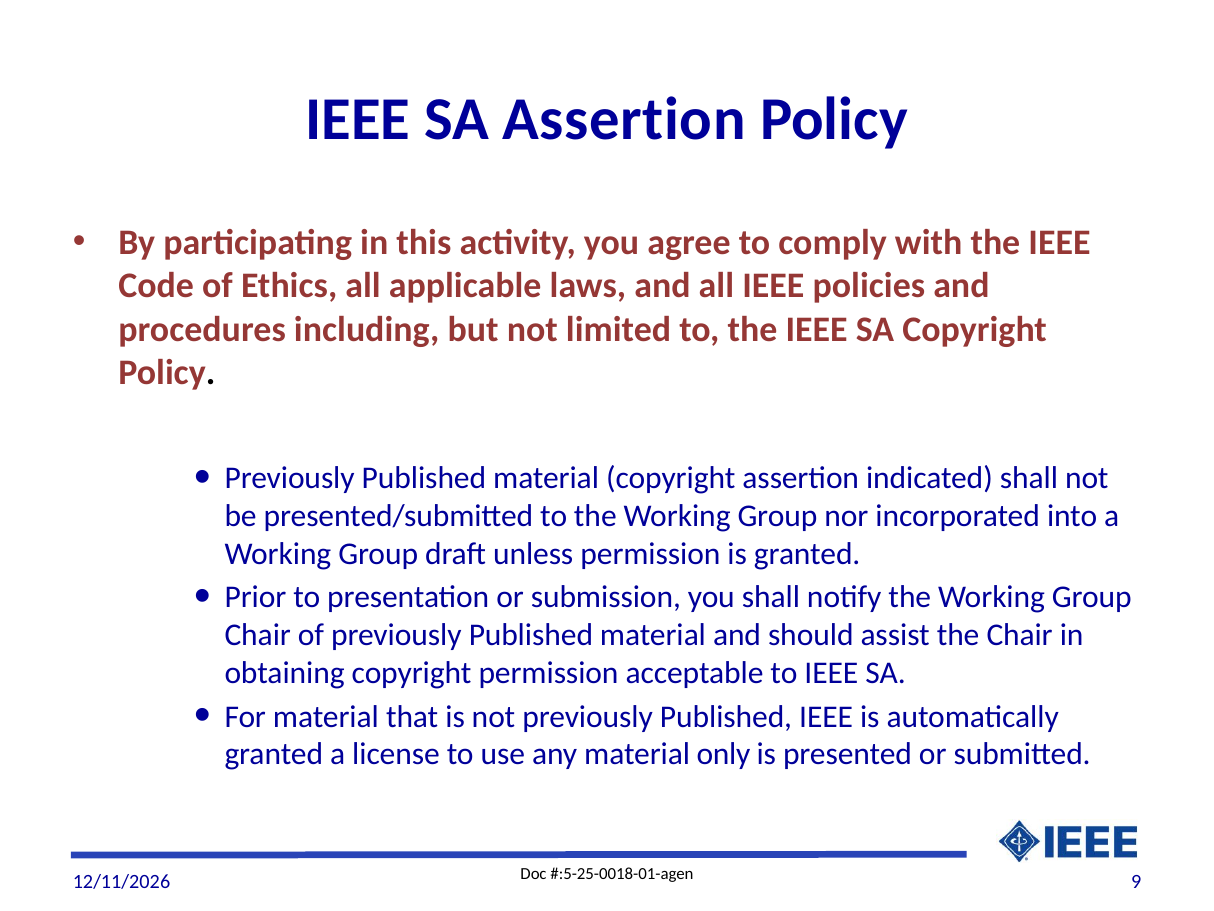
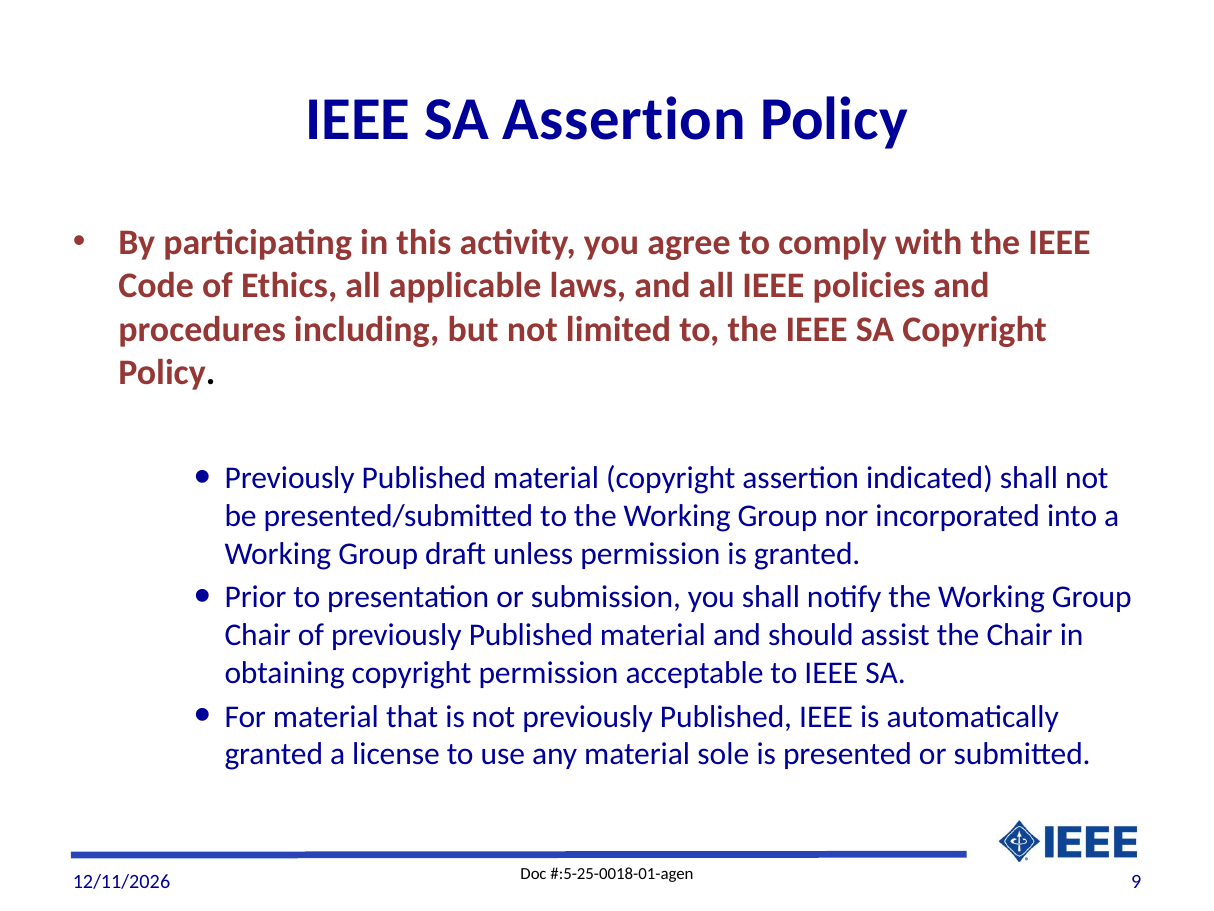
only: only -> sole
